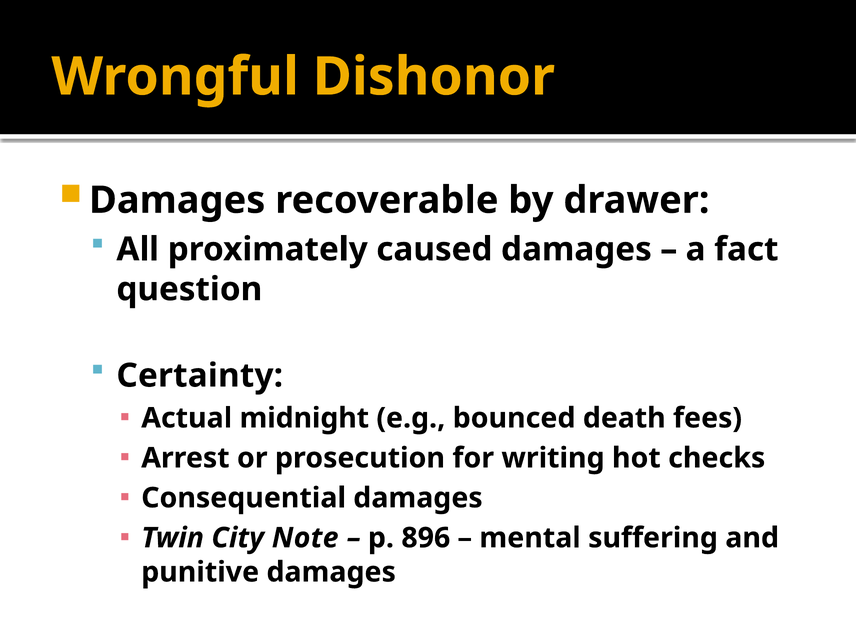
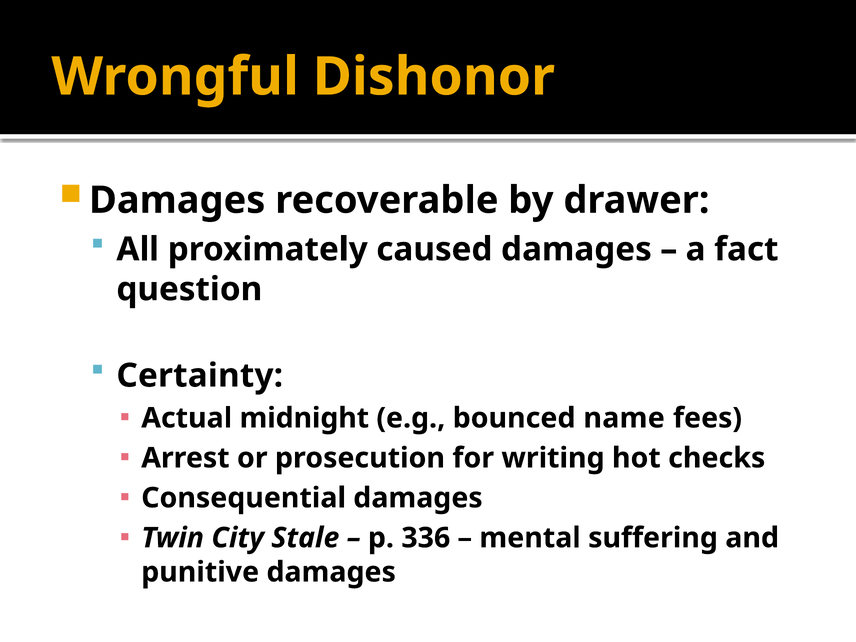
death: death -> name
Note: Note -> Stale
896: 896 -> 336
